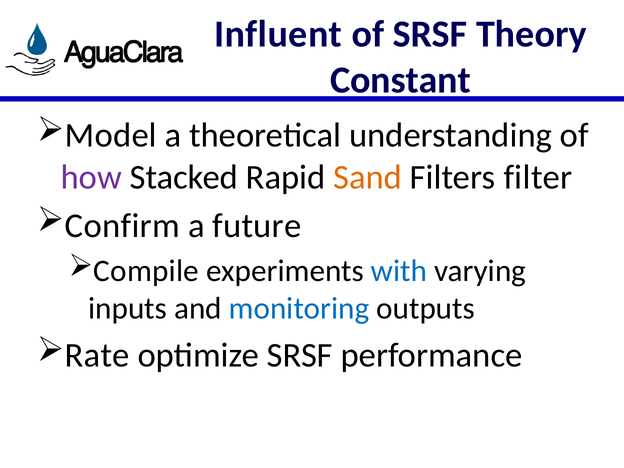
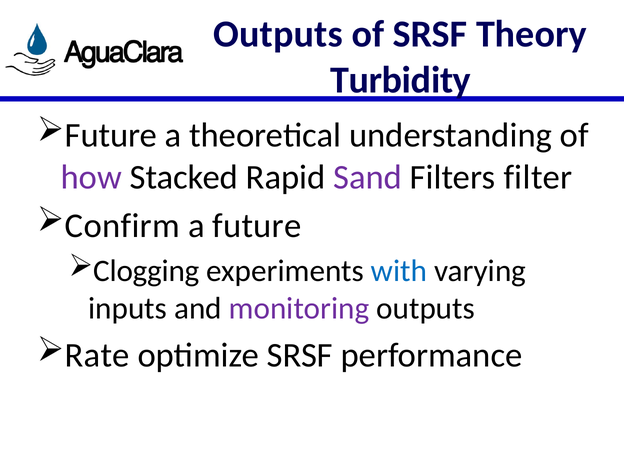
Influent at (278, 34): Influent -> Outputs
Constant: Constant -> Turbidity
Model at (111, 136): Model -> Future
Sand colour: orange -> purple
Compile: Compile -> Clogging
monitoring colour: blue -> purple
